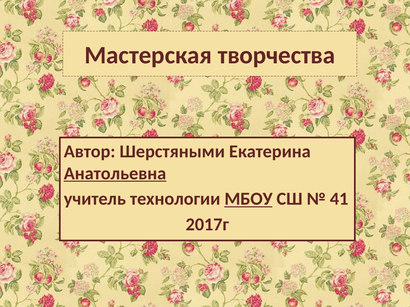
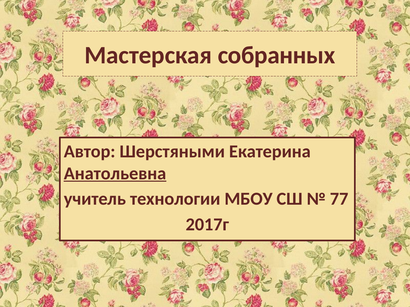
творчества: творчества -> собранных
МБОУ underline: present -> none
41: 41 -> 77
